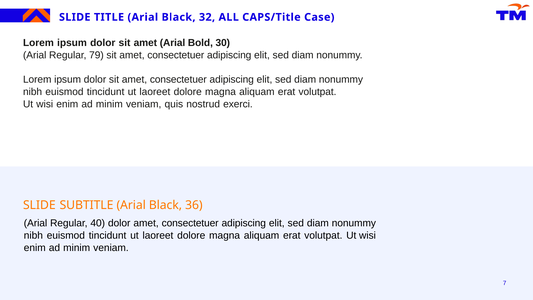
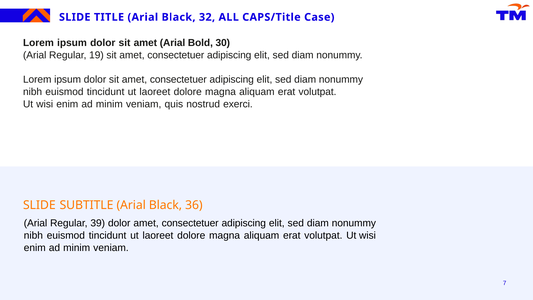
79: 79 -> 19
40: 40 -> 39
